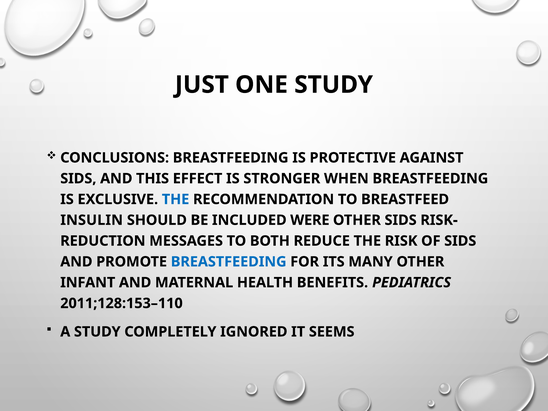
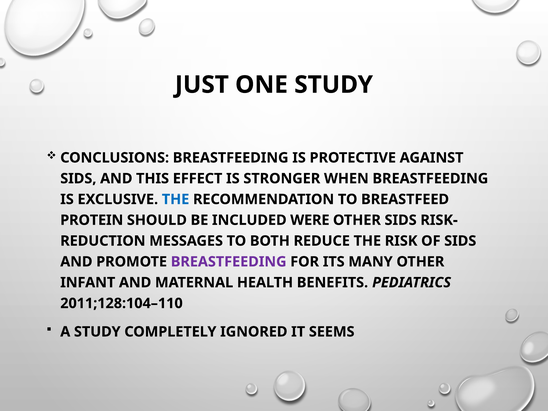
INSULIN: INSULIN -> PROTEIN
BREASTFEEDING at (229, 262) colour: blue -> purple
2011;128:153–110: 2011;128:153–110 -> 2011;128:104–110
